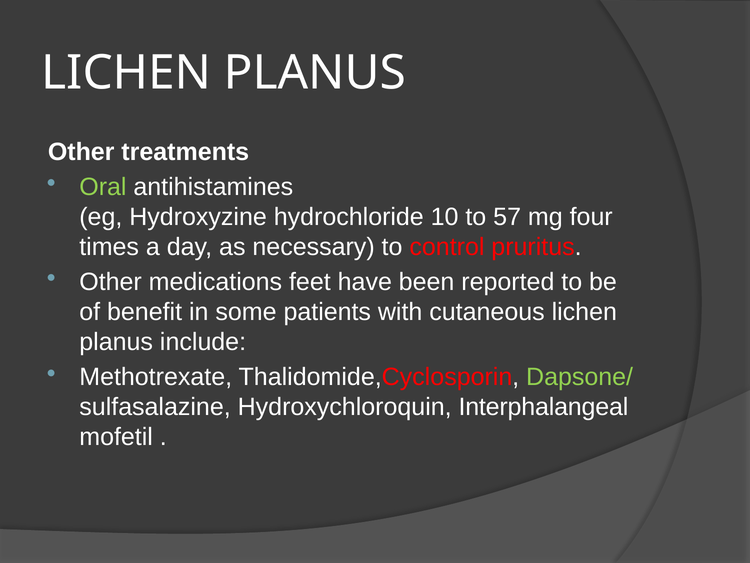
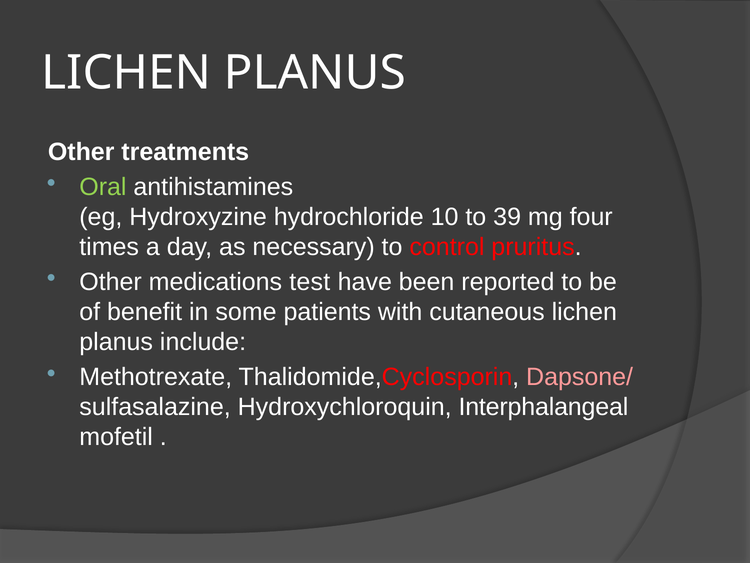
57: 57 -> 39
feet: feet -> test
Dapsone/ colour: light green -> pink
